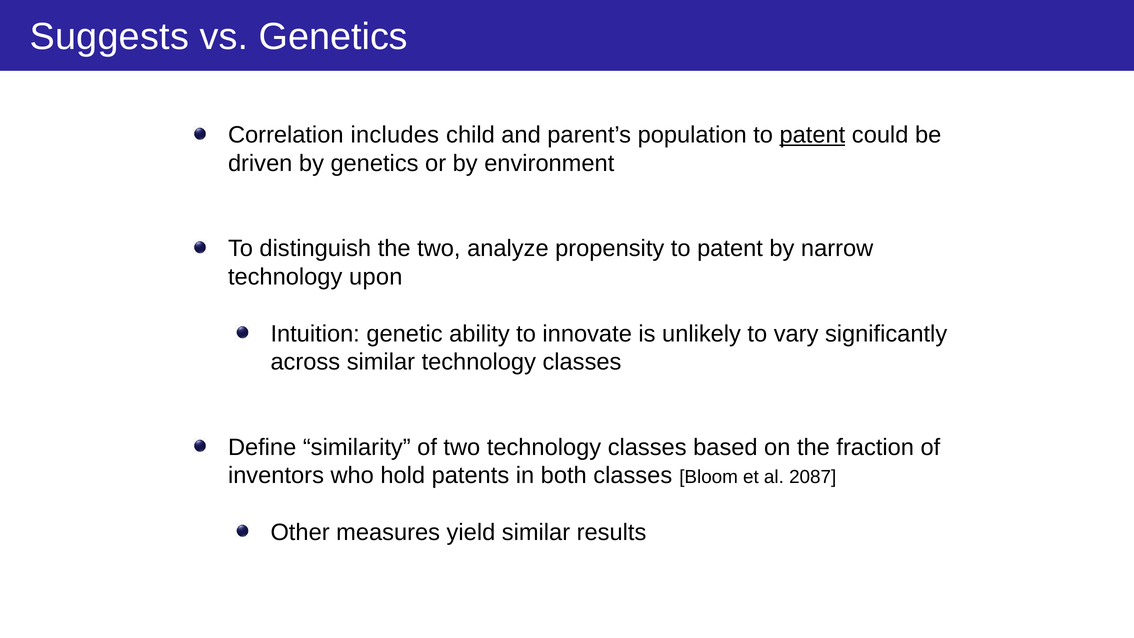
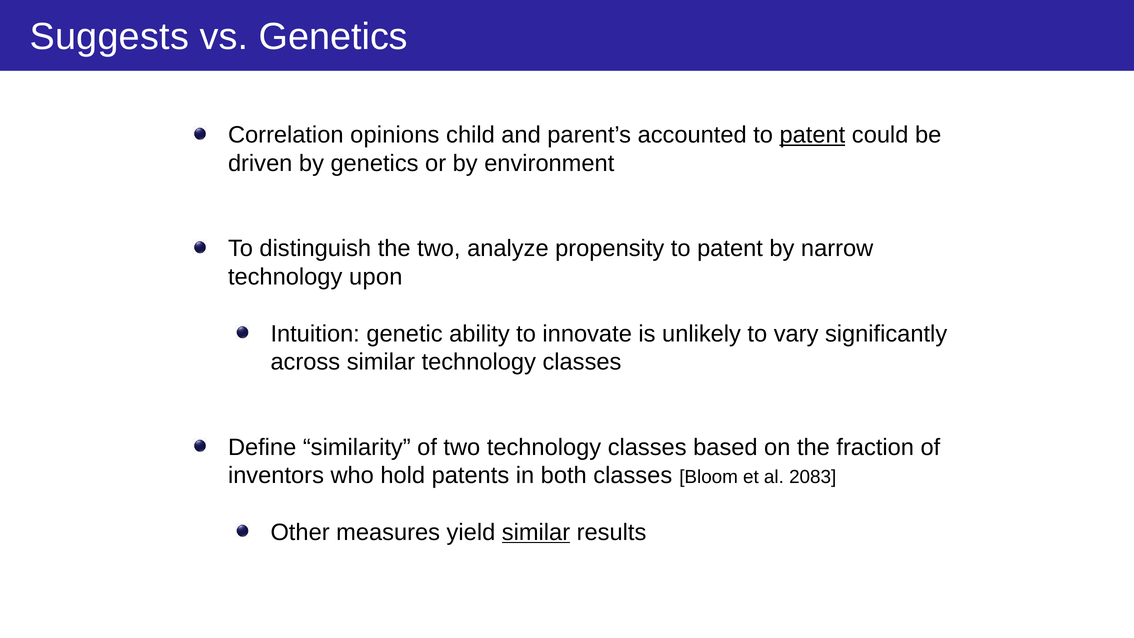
includes: includes -> opinions
population: population -> accounted
2087: 2087 -> 2083
similar at (536, 532) underline: none -> present
